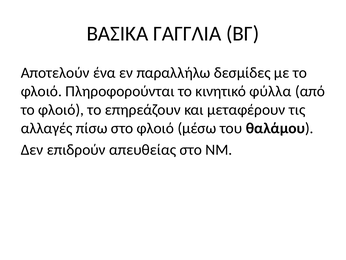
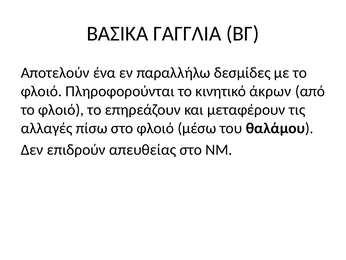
φύλλα: φύλλα -> άκρων
